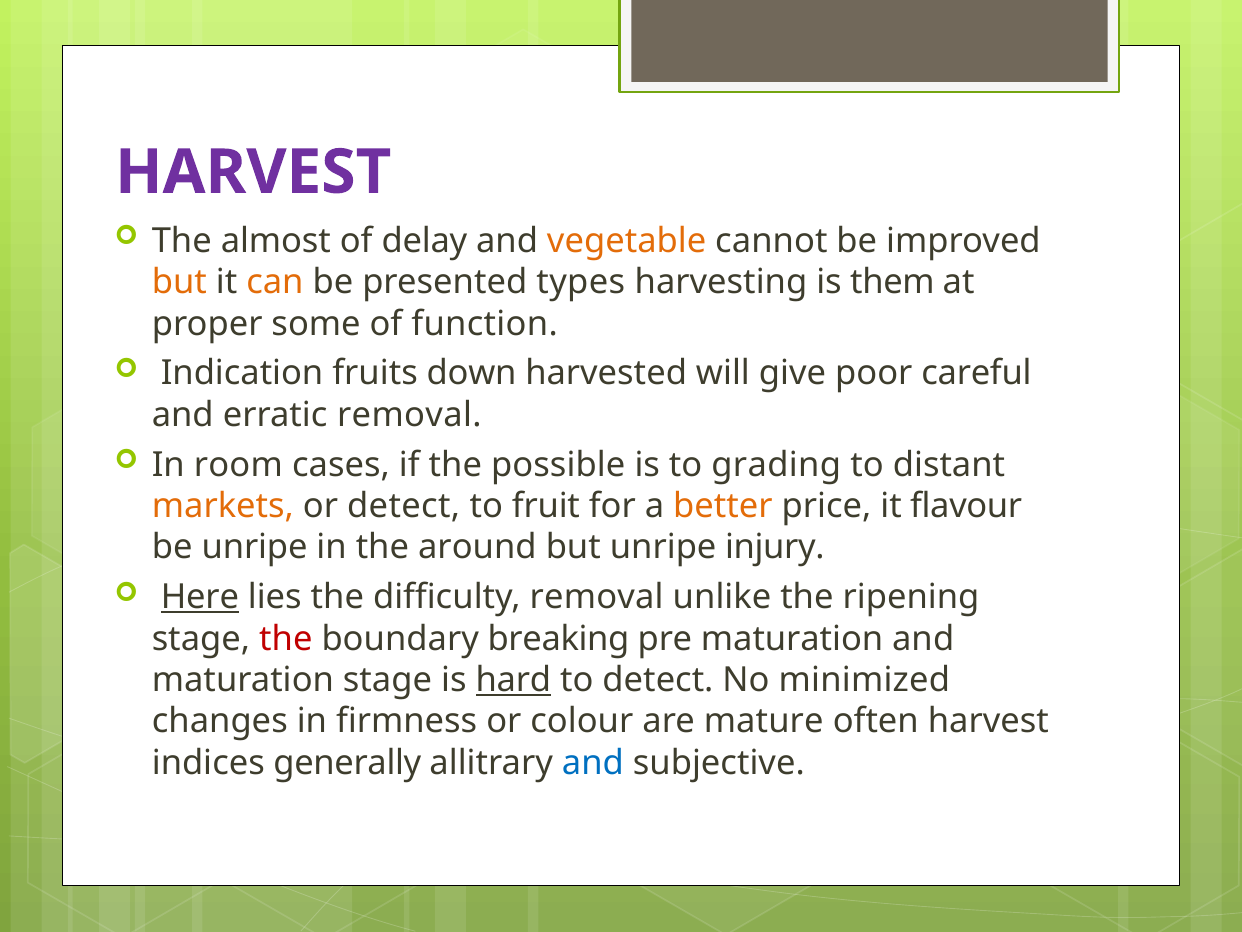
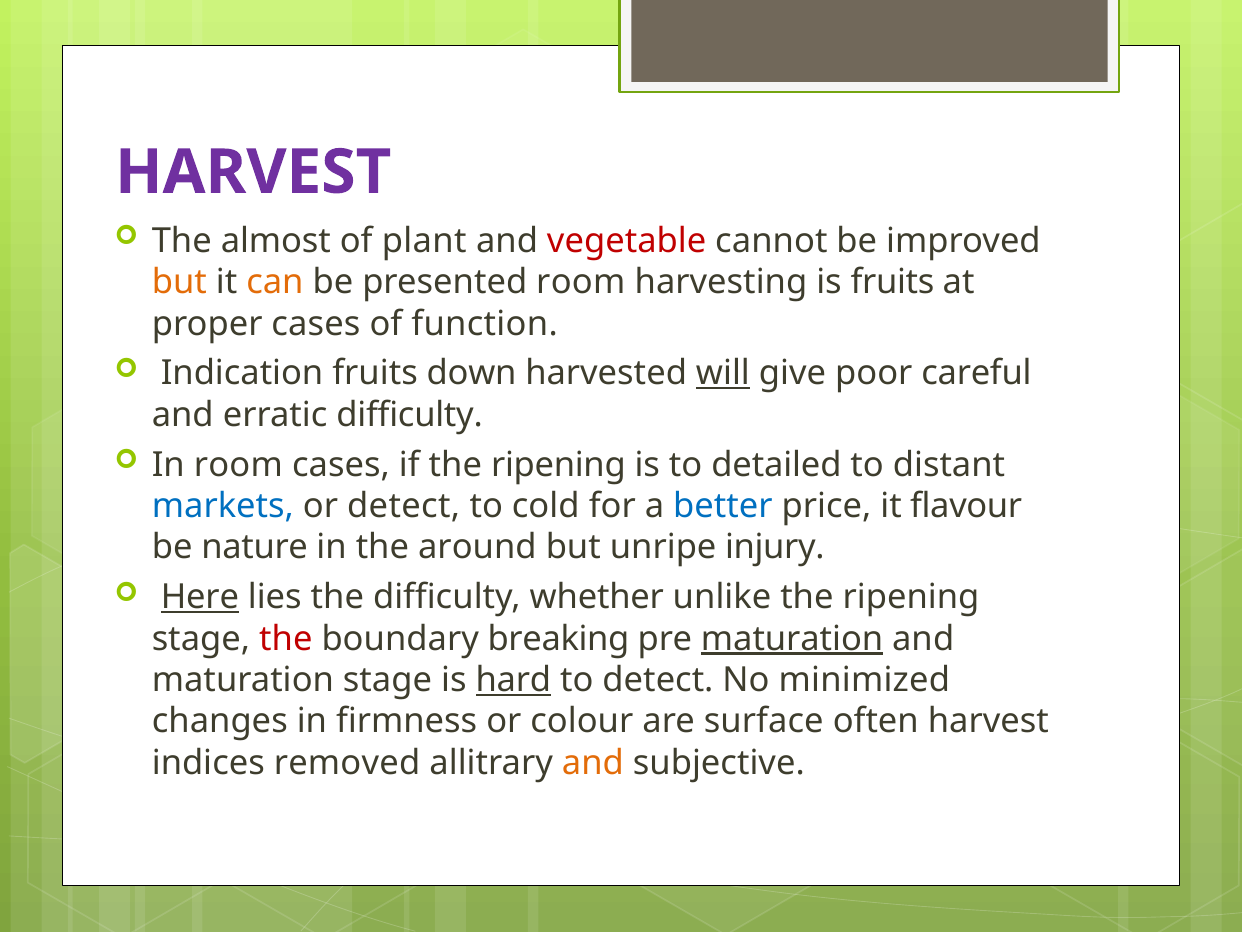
delay: delay -> plant
vegetable colour: orange -> red
presented types: types -> room
is them: them -> fruits
proper some: some -> cases
will underline: none -> present
erratic removal: removal -> difficulty
if the possible: possible -> ripening
grading: grading -> detailed
markets colour: orange -> blue
fruit: fruit -> cold
better colour: orange -> blue
be unripe: unripe -> nature
difficulty removal: removal -> whether
maturation at (792, 638) underline: none -> present
mature: mature -> surface
generally: generally -> removed
and at (593, 763) colour: blue -> orange
